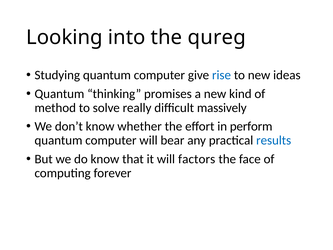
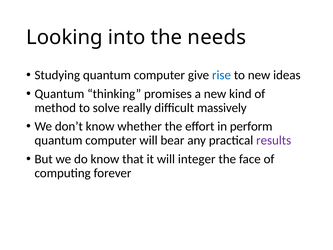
qureg: qureg -> needs
results colour: blue -> purple
factors: factors -> integer
